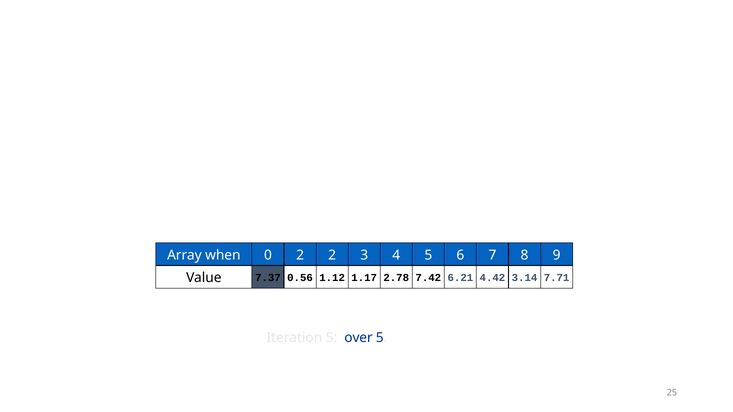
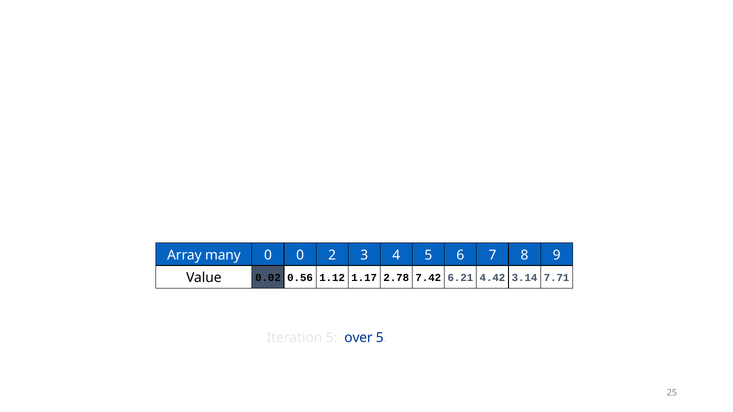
when: when -> many
0 2: 2 -> 0
7.37: 7.37 -> 0.02
